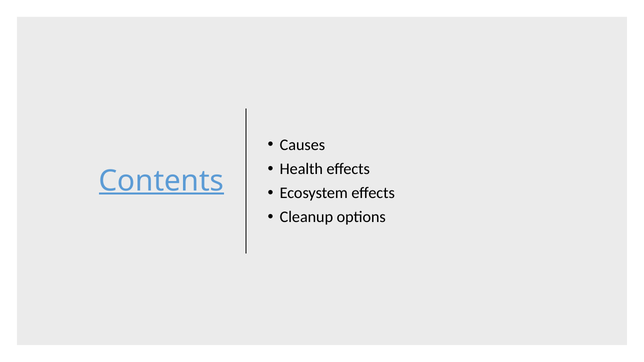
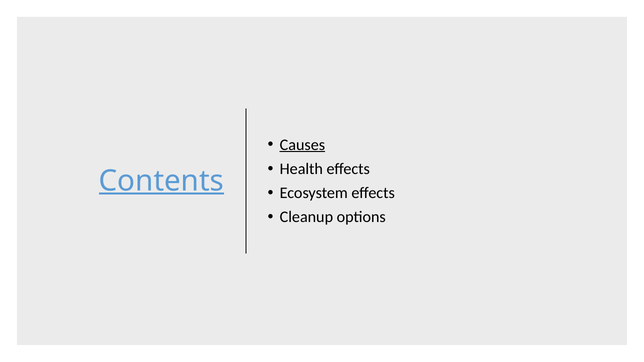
Causes underline: none -> present
